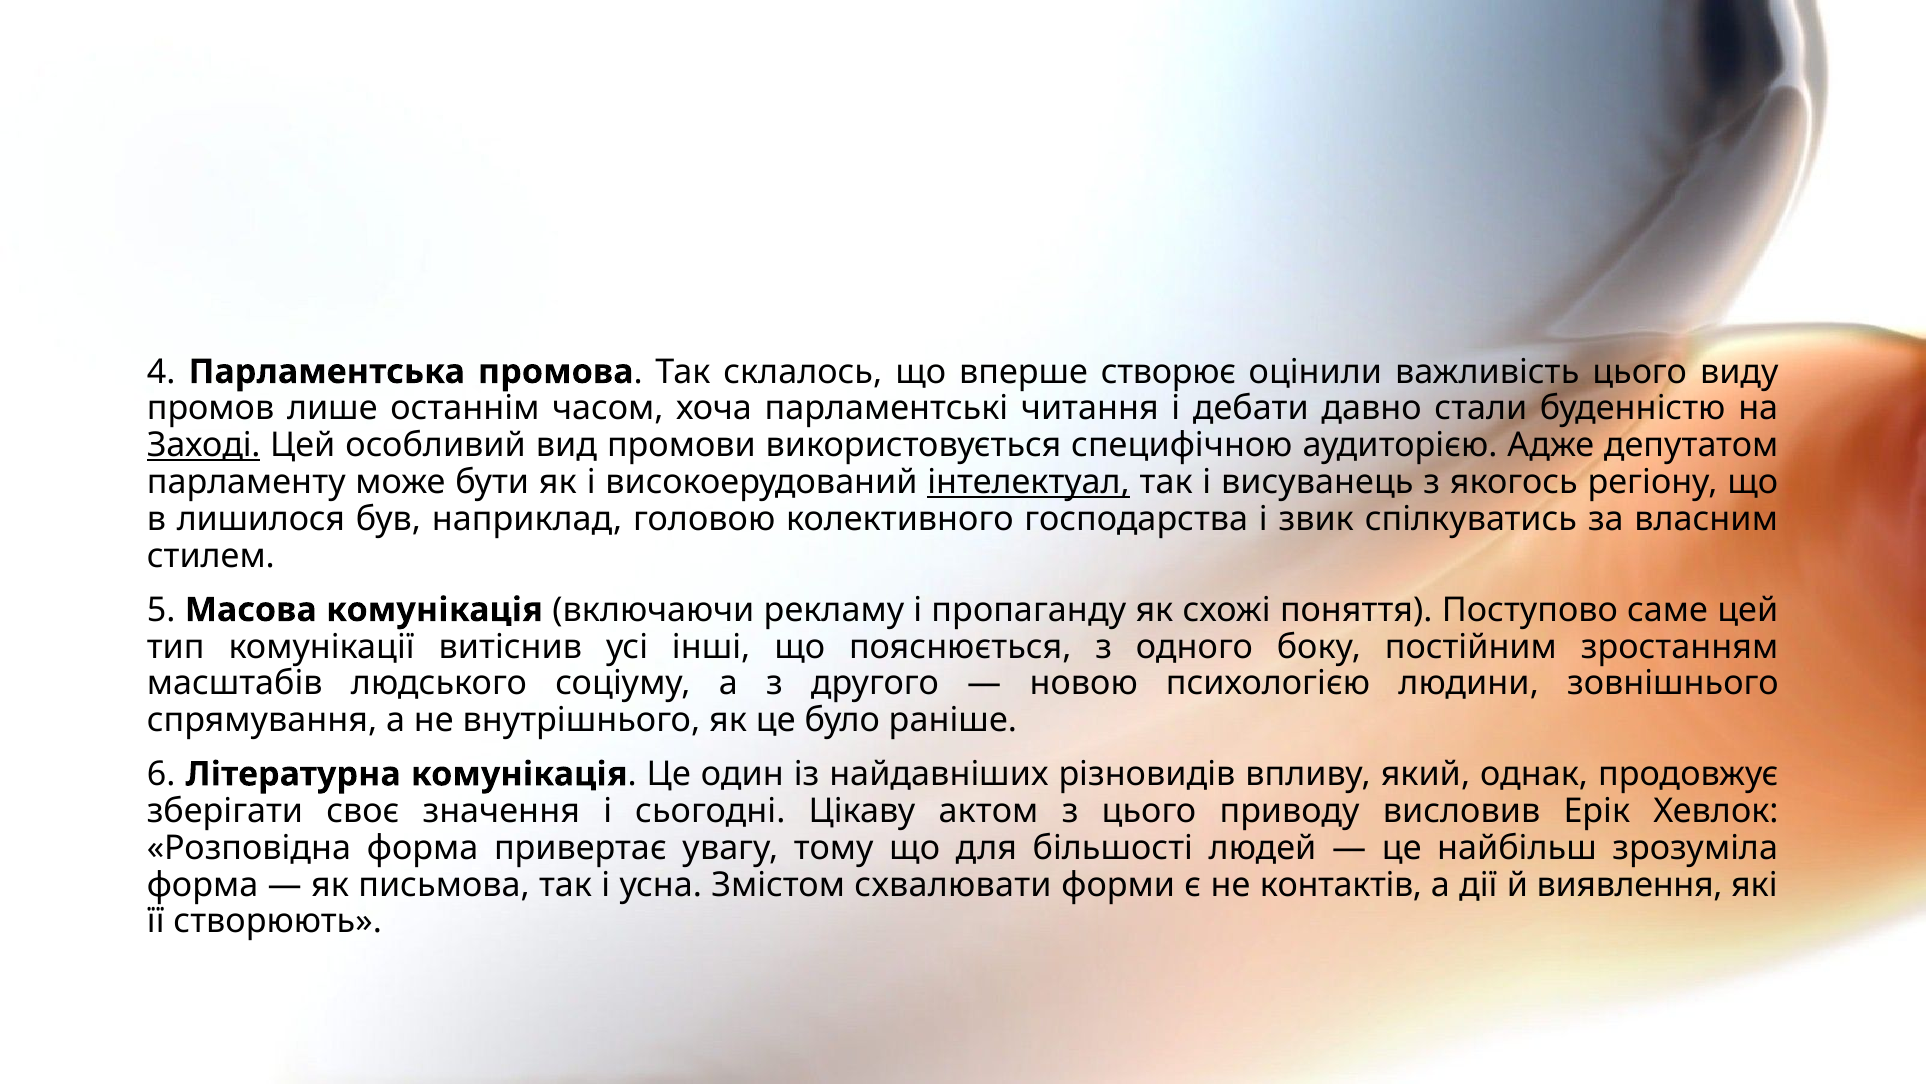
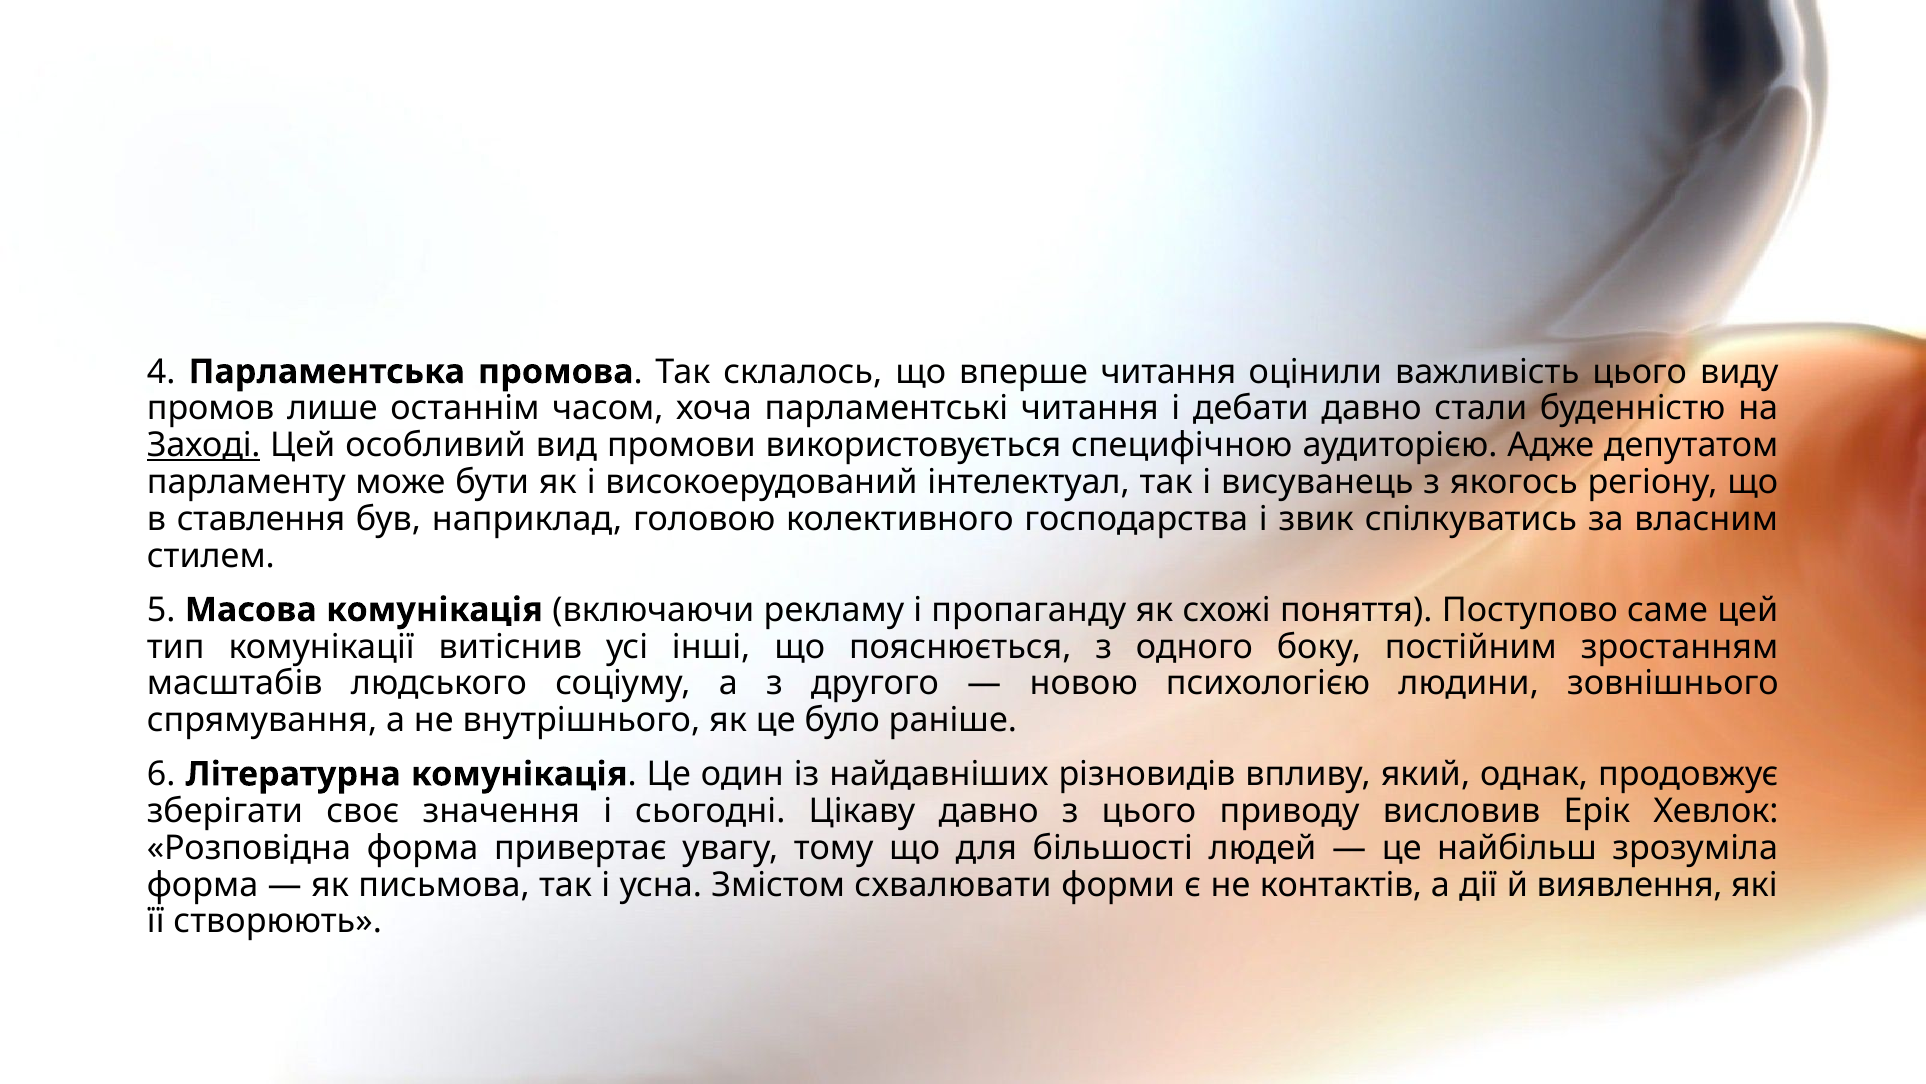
вперше створює: створює -> читання
інтелектуал underline: present -> none
лишилося: лишилося -> ставлення
Цікаву актом: актом -> давно
